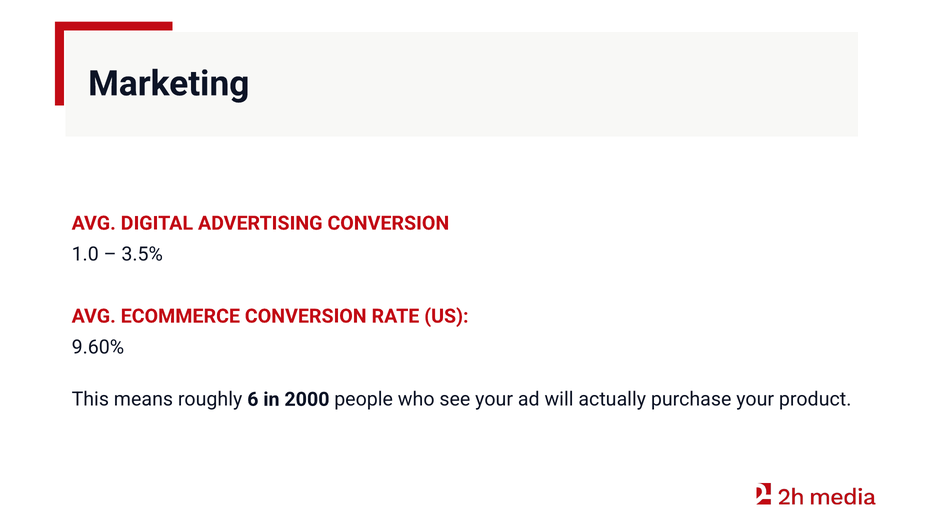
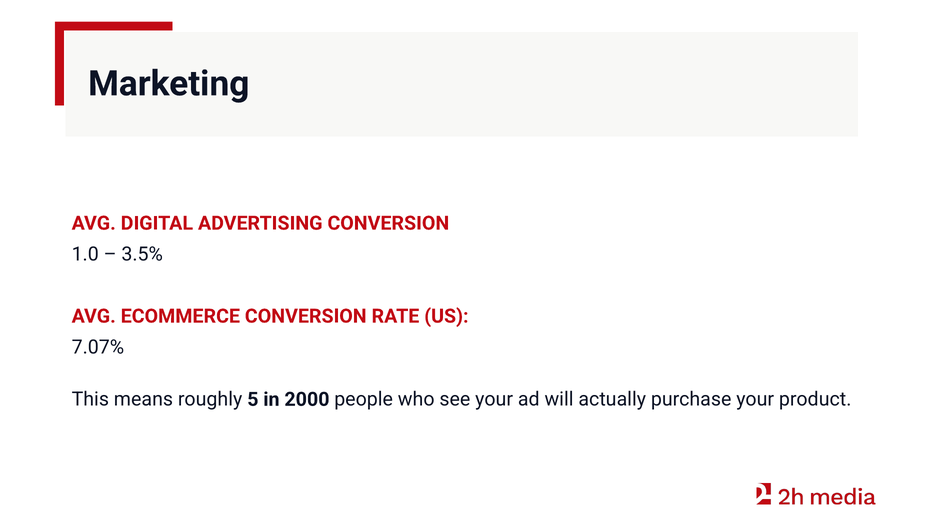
9.60%: 9.60% -> 7.07%
6: 6 -> 5
